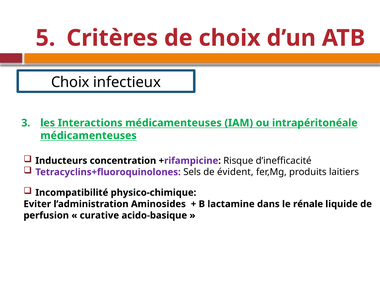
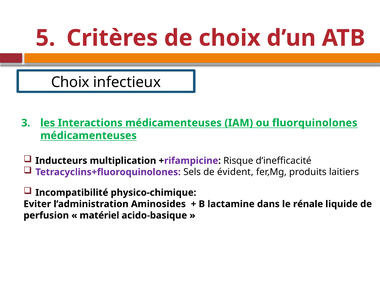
intrapéritonéale: intrapéritonéale -> fluorquinolones
concentration: concentration -> multiplication
curative: curative -> matériel
